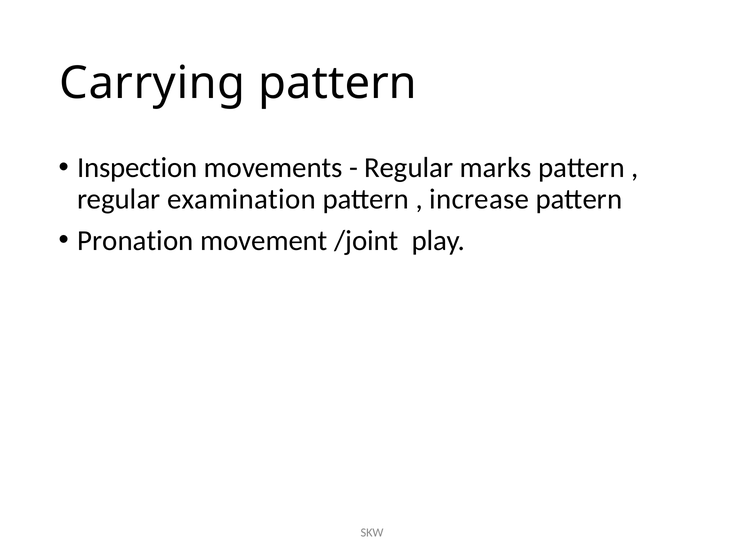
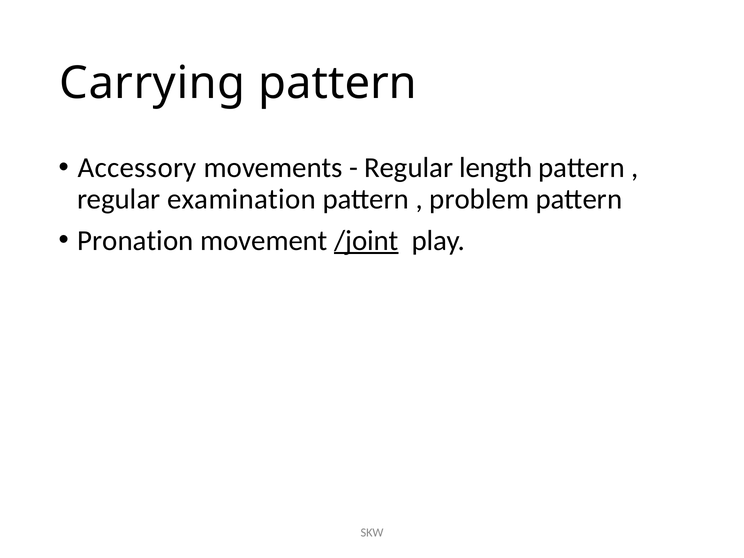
Inspection: Inspection -> Accessory
marks: marks -> length
increase: increase -> problem
/joint underline: none -> present
